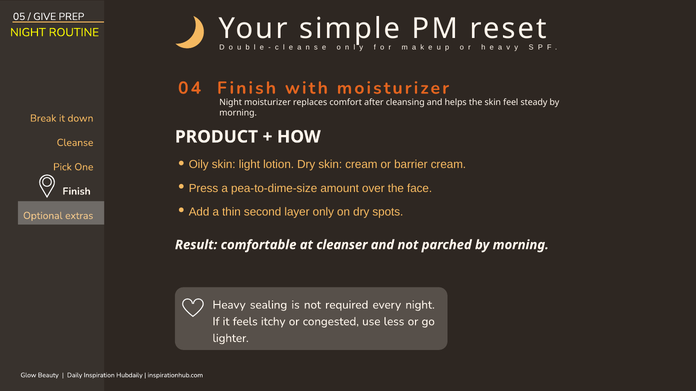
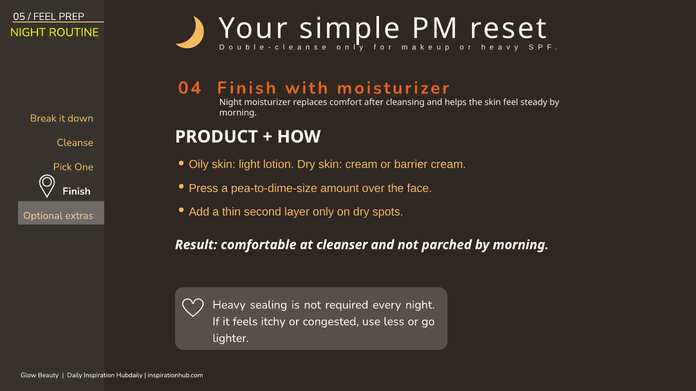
GIVE at (45, 17): GIVE -> FEEL
